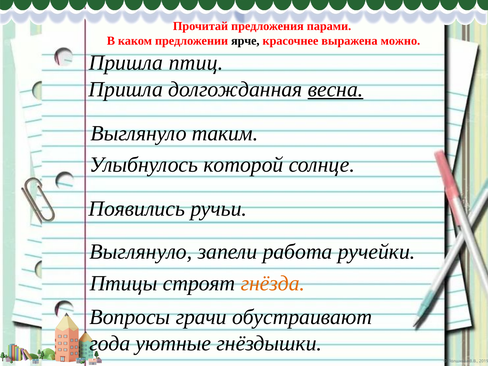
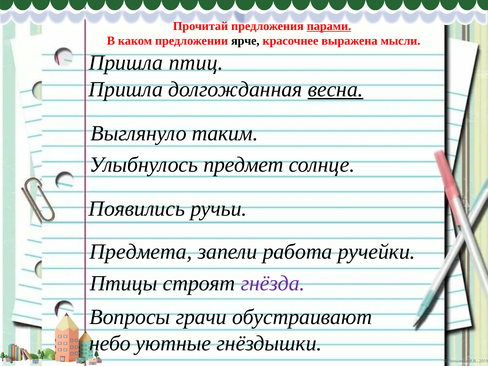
парами underline: none -> present
можно: можно -> мысли
которой: которой -> предмет
Выглянуло at (141, 252): Выглянуло -> Предмета
гнёзда colour: orange -> purple
года: года -> небо
